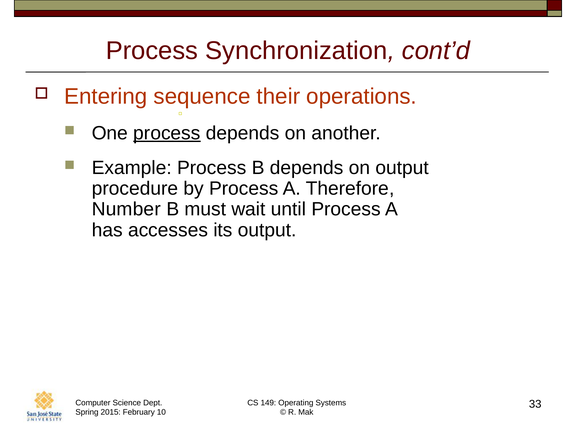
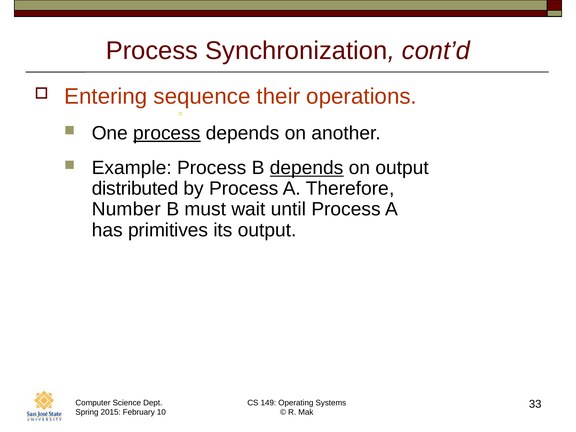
depends at (307, 168) underline: none -> present
procedure: procedure -> distributed
accesses: accesses -> primitives
